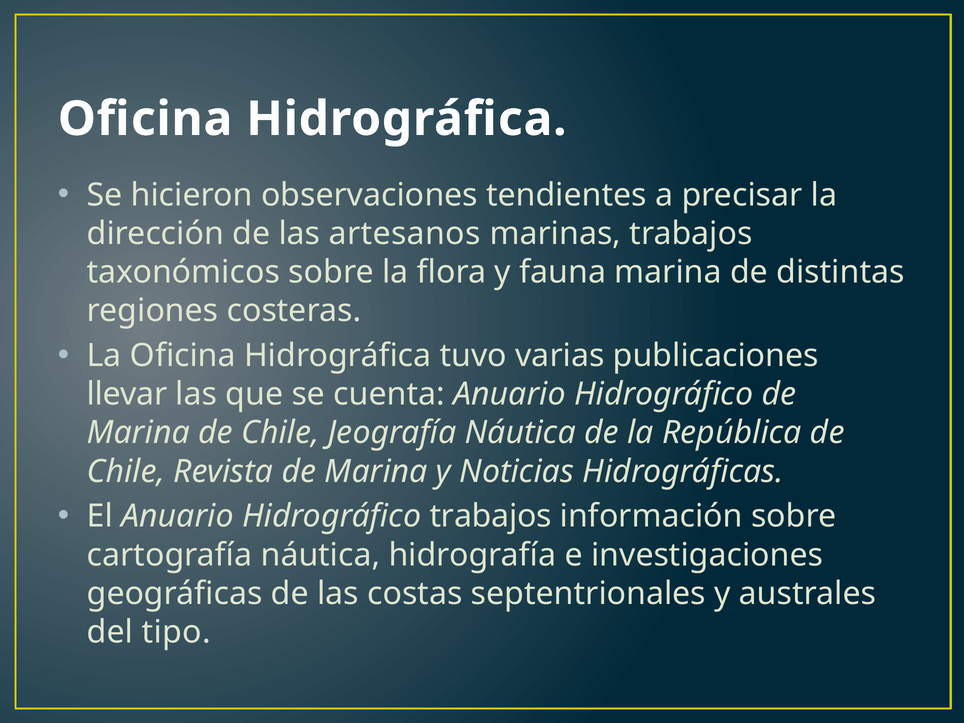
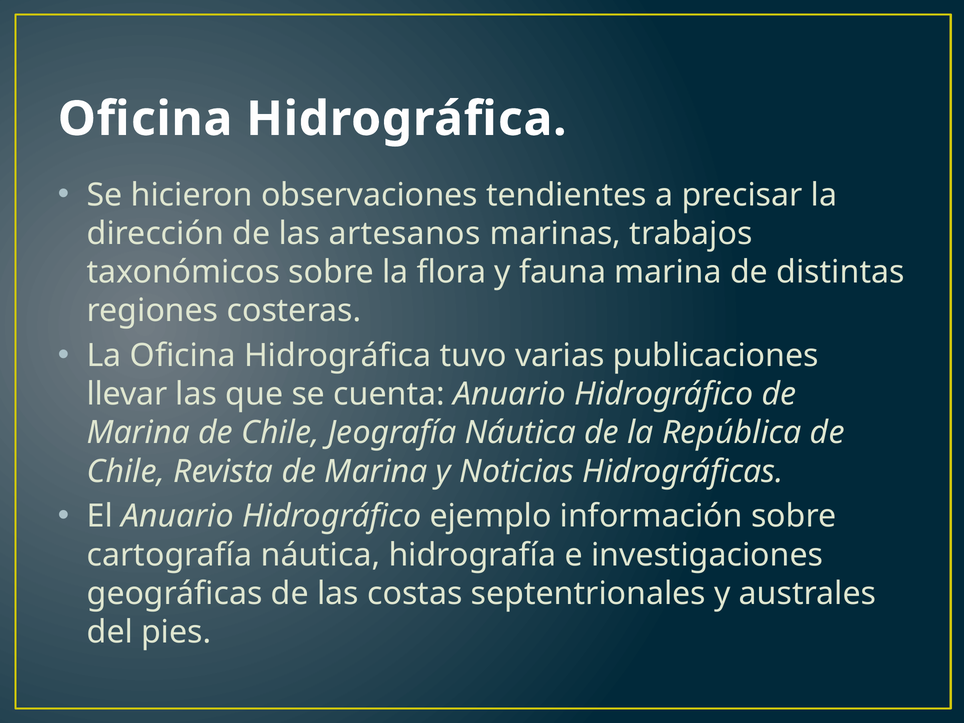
Hidrográfico trabajos: trabajos -> ejemplo
tipo: tipo -> pies
